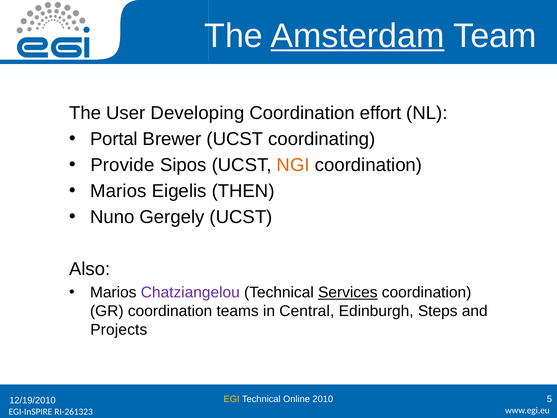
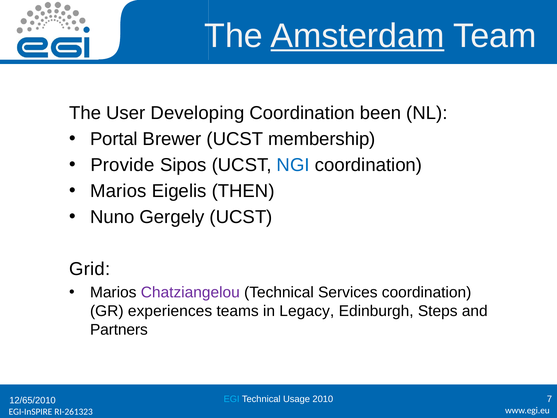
effort: effort -> been
coordinating: coordinating -> membership
NGI colour: orange -> blue
Also: Also -> Grid
Services underline: present -> none
GR coordination: coordination -> experiences
Central: Central -> Legacy
Projects: Projects -> Partners
EGI colour: yellow -> light blue
Online: Online -> Usage
5: 5 -> 7
12/19/2010: 12/19/2010 -> 12/65/2010
